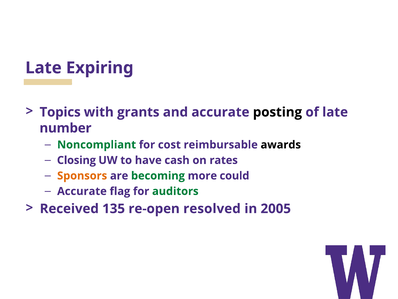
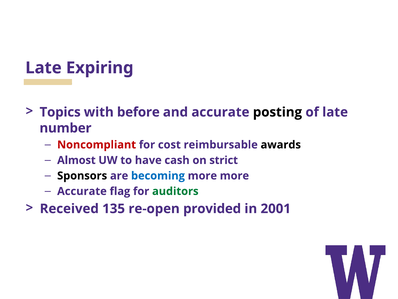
grants: grants -> before
Noncompliant colour: green -> red
Closing: Closing -> Almost
rates: rates -> strict
Sponsors colour: orange -> black
becoming colour: green -> blue
more could: could -> more
resolved: resolved -> provided
2005: 2005 -> 2001
